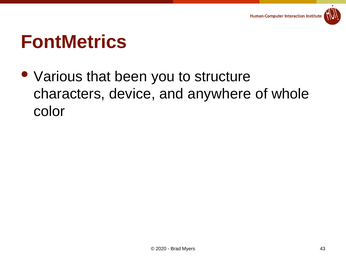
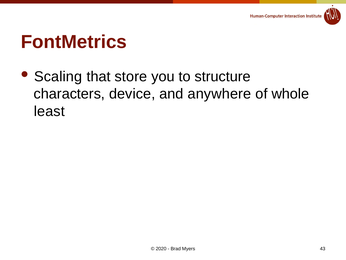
Various: Various -> Scaling
been: been -> store
color: color -> least
